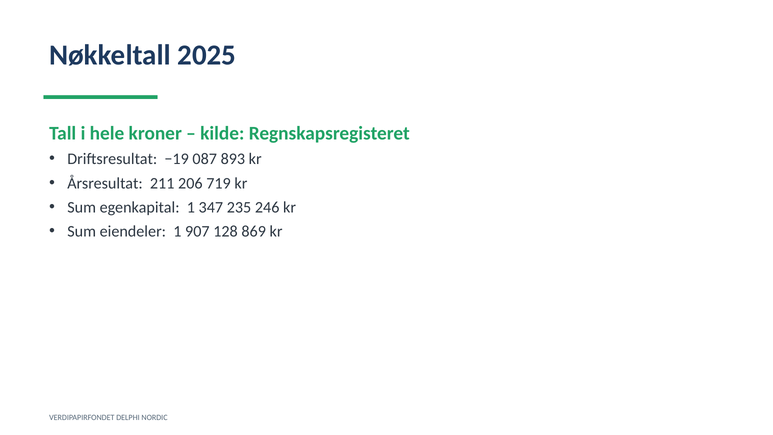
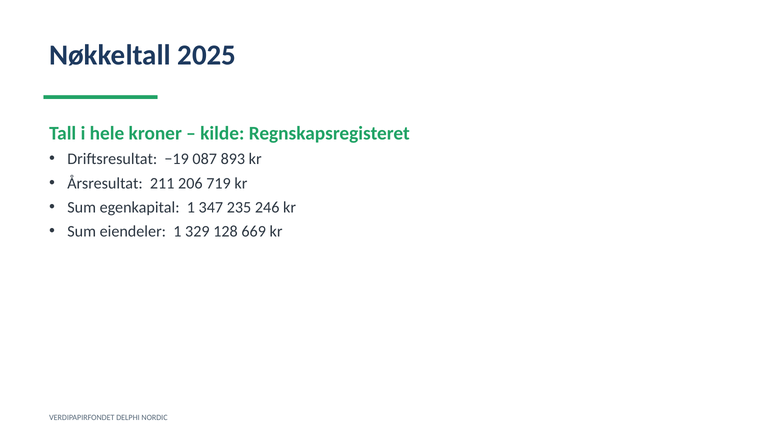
907: 907 -> 329
869: 869 -> 669
